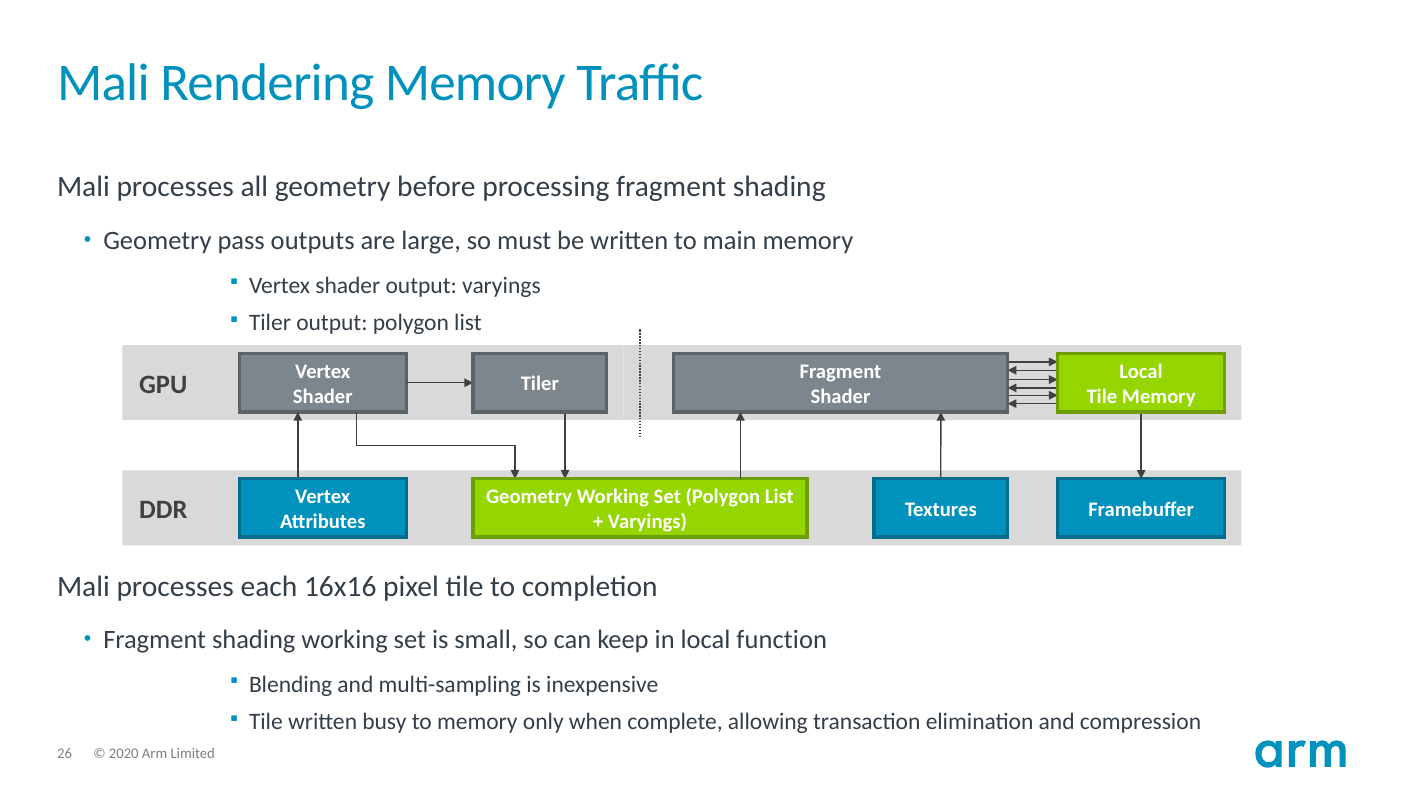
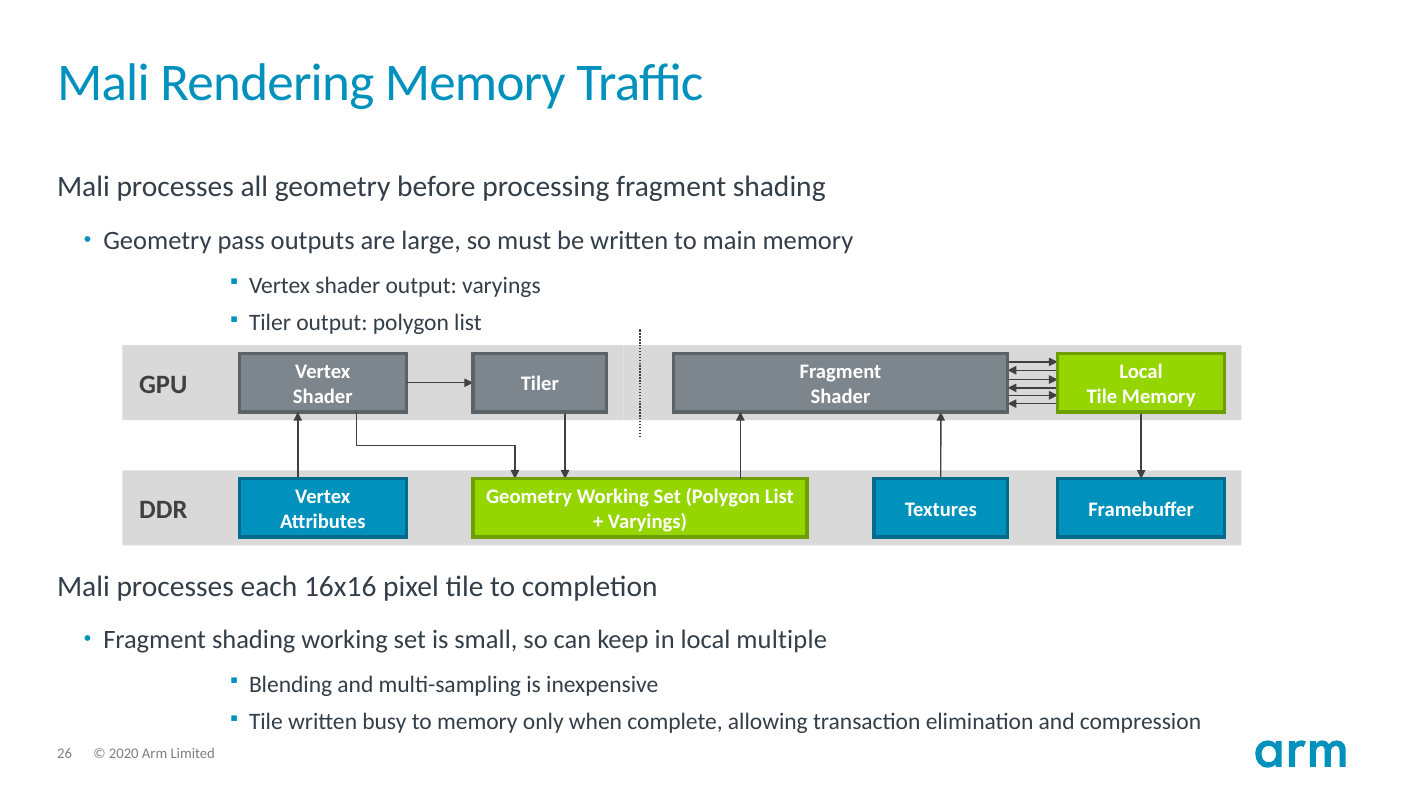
function: function -> multiple
